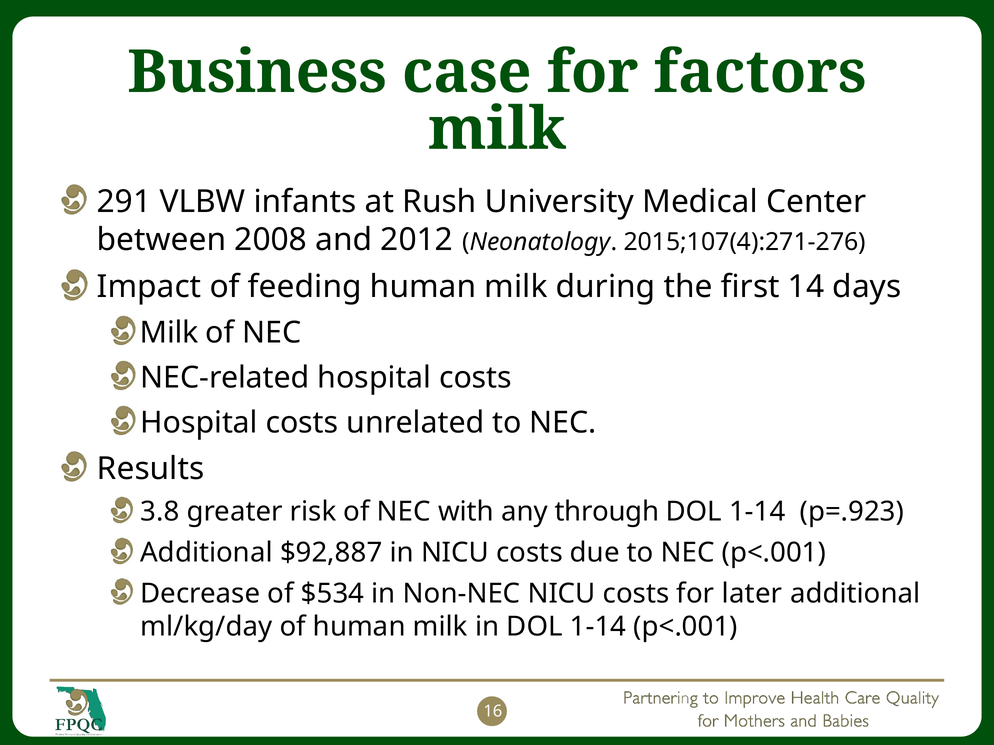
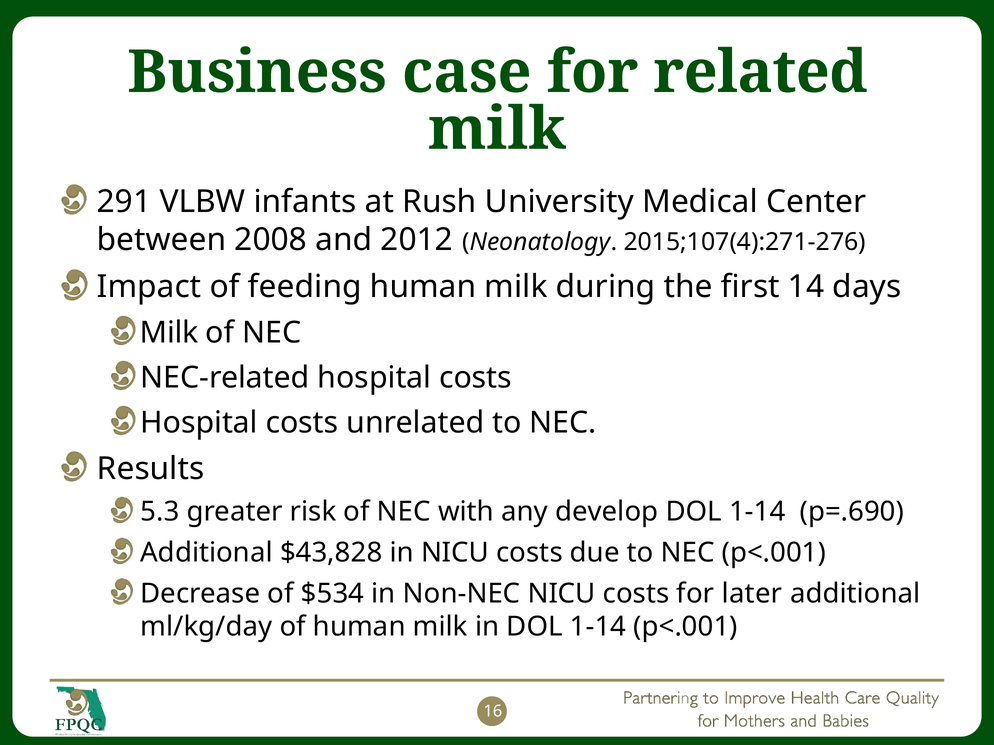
factors: factors -> related
3.8: 3.8 -> 5.3
through: through -> develop
p=.923: p=.923 -> p=.690
$92,887: $92,887 -> $43,828
